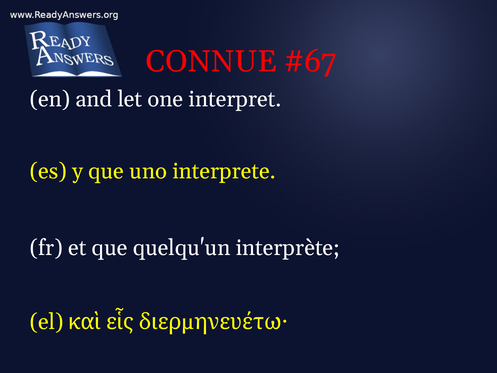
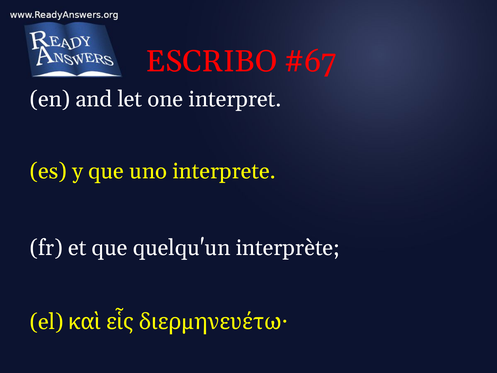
CONNUE: CONNUE -> ESCRIBO
